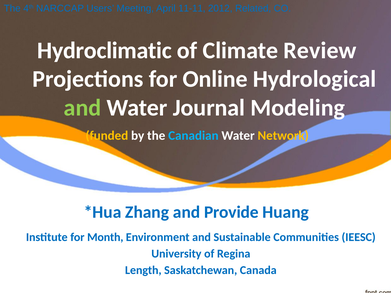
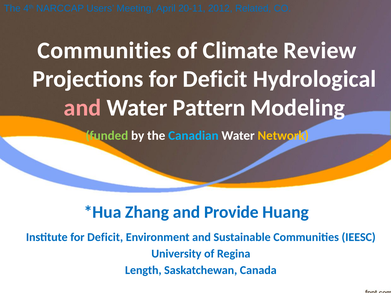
11-11: 11-11 -> 20-11
Hydroclimatic at (105, 51): Hydroclimatic -> Communities
Projections for Online: Online -> Deficit
and at (82, 108) colour: light green -> pink
Journal: Journal -> Pattern
funded colour: yellow -> light green
Institute for Month: Month -> Deficit
